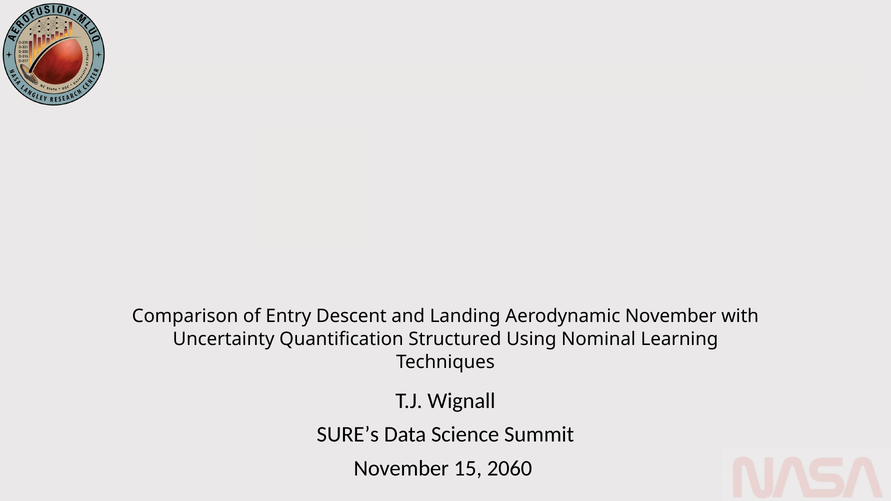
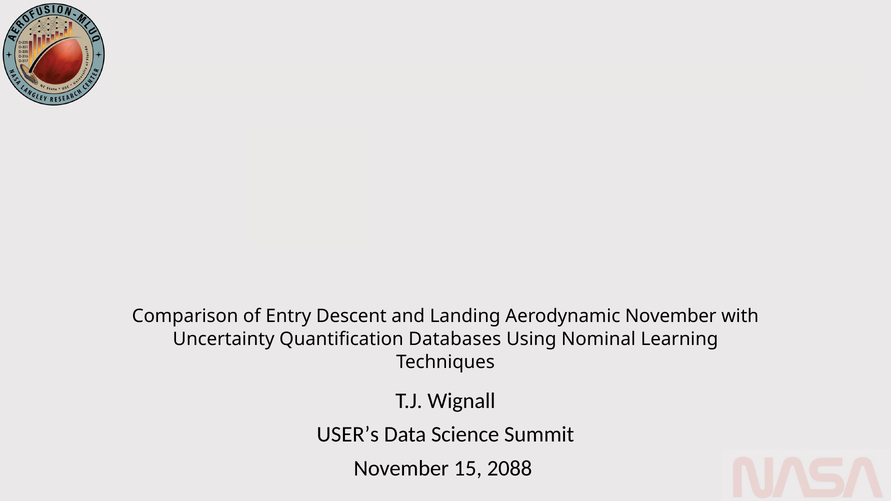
Structured: Structured -> Databases
SURE’s: SURE’s -> USER’s
2060: 2060 -> 2088
